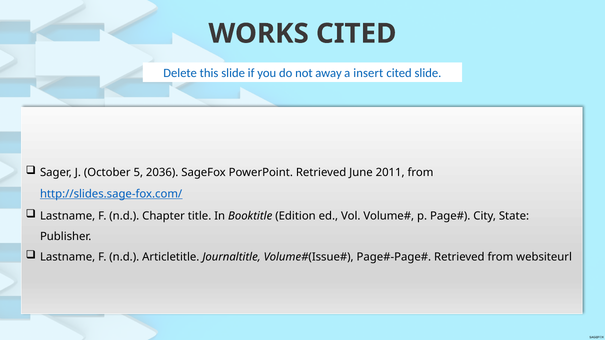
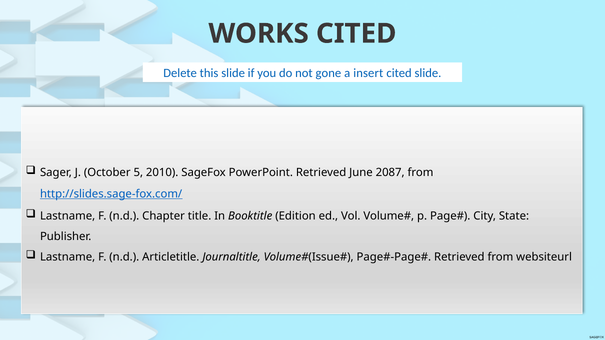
away: away -> gone
2036: 2036 -> 2010
2011: 2011 -> 2087
